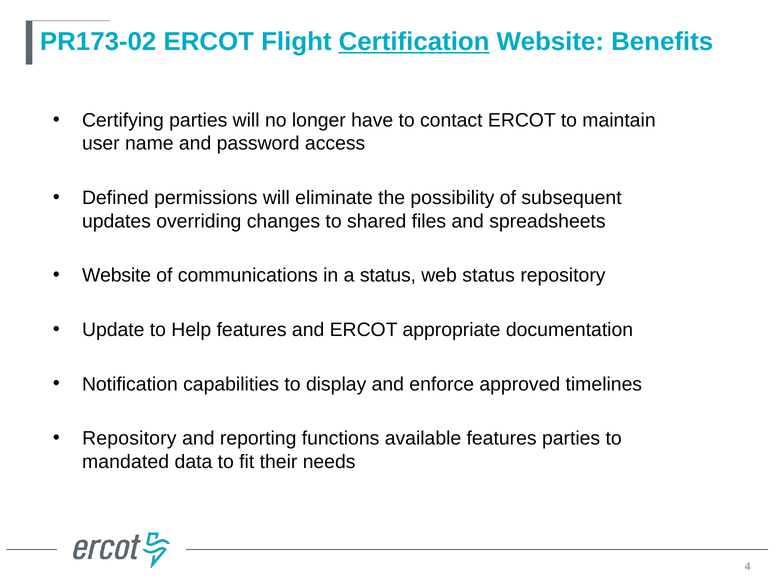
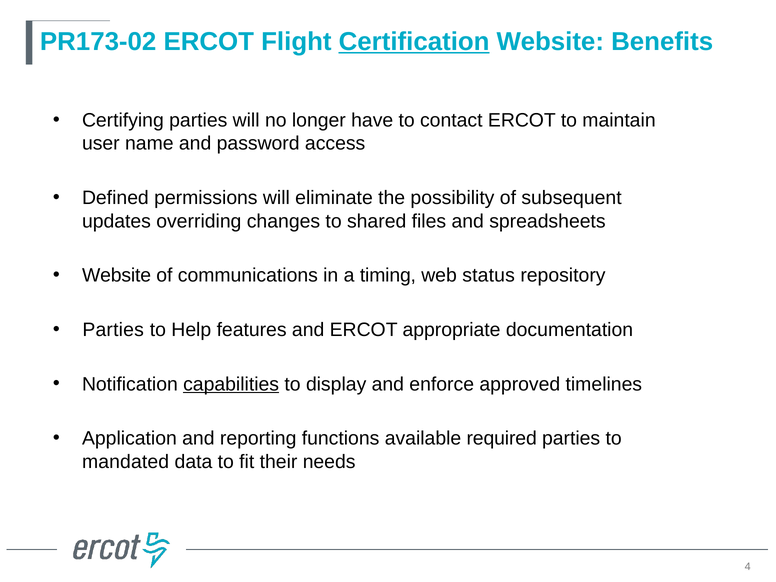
a status: status -> timing
Update at (113, 330): Update -> Parties
capabilities underline: none -> present
Repository at (129, 438): Repository -> Application
available features: features -> required
